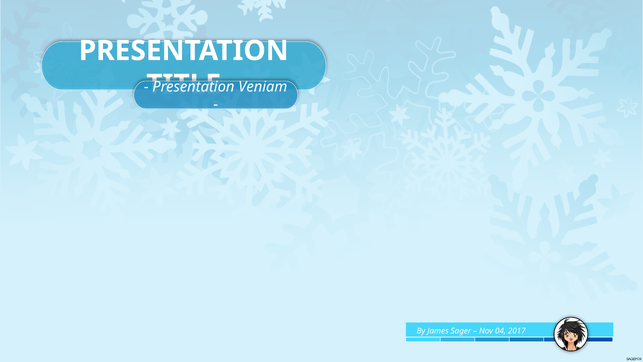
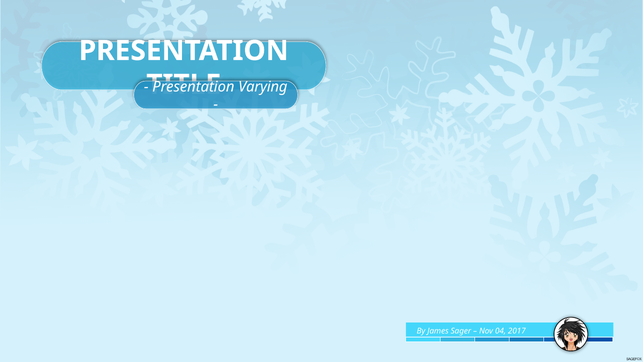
Veniam: Veniam -> Varying
